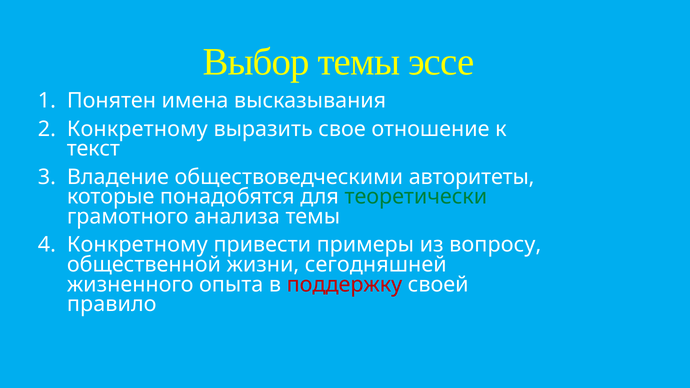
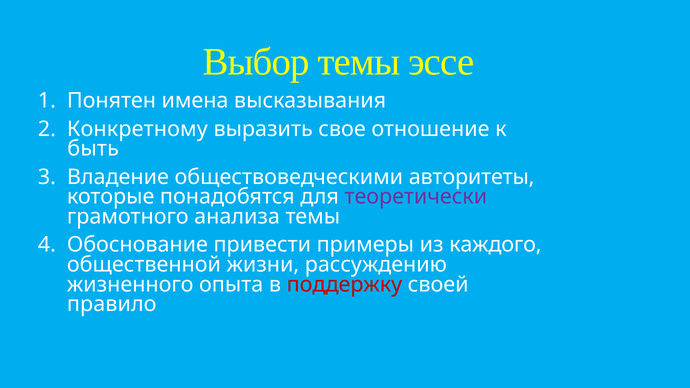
текст: текст -> быть
теоретически colour: green -> purple
Конкретному at (137, 245): Конкретному -> Обоснование
вопросу: вопросу -> каждого
сегодняшней: сегодняшней -> рассуждению
